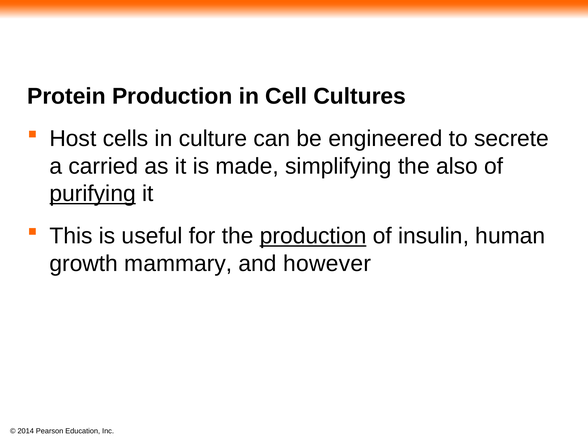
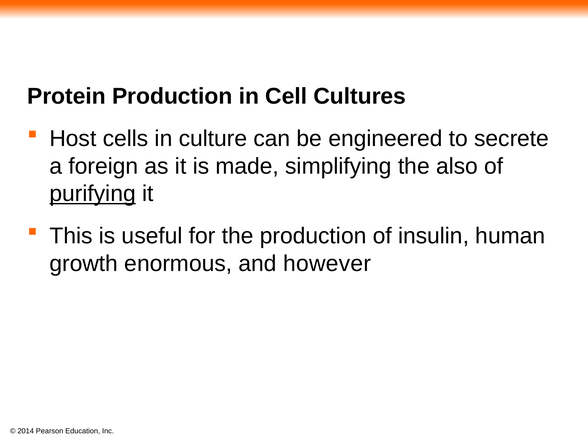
carried: carried -> foreign
production at (313, 236) underline: present -> none
mammary: mammary -> enormous
